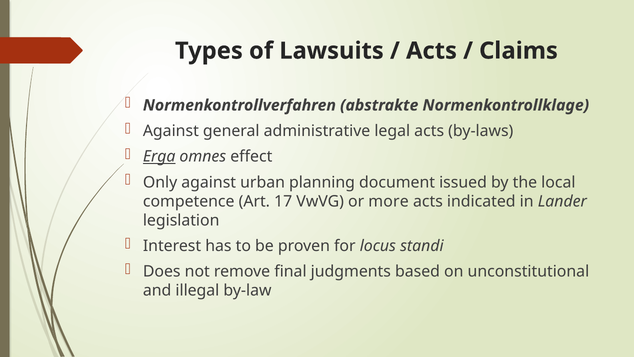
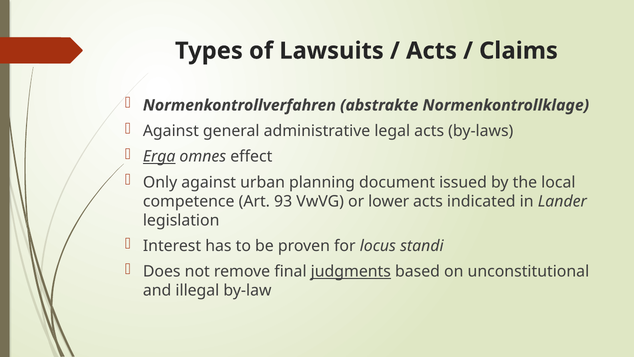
17: 17 -> 93
more: more -> lower
judgments underline: none -> present
